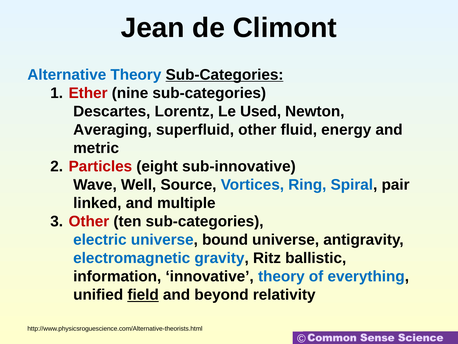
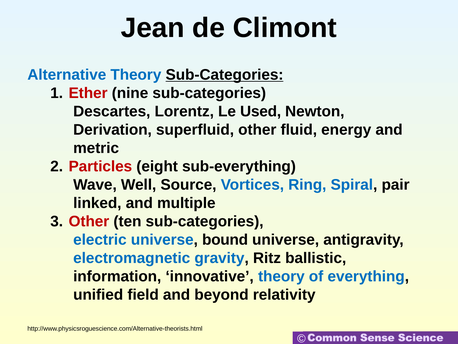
Averaging: Averaging -> Derivation
sub-innovative: sub-innovative -> sub-everything
field underline: present -> none
